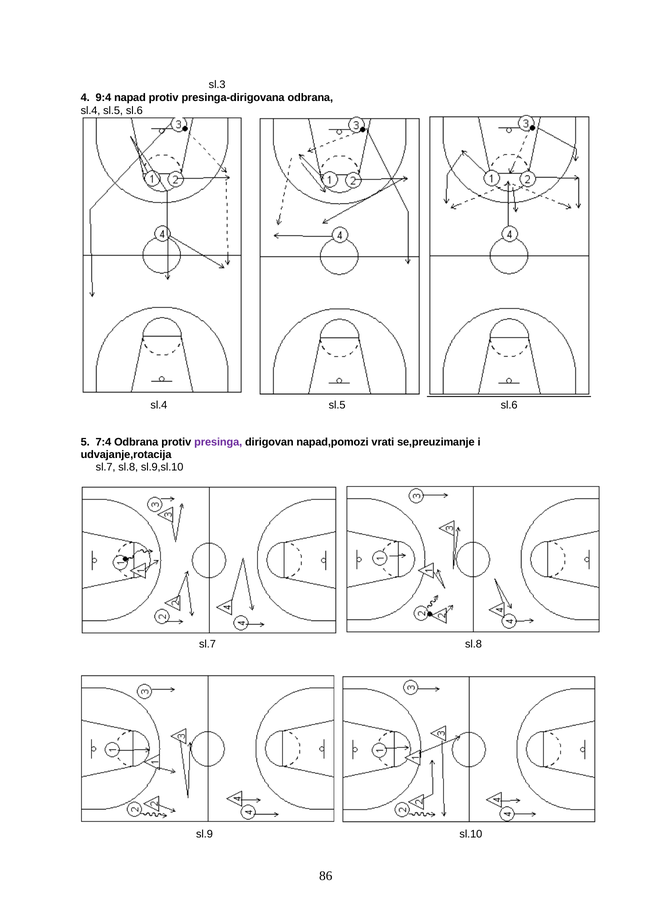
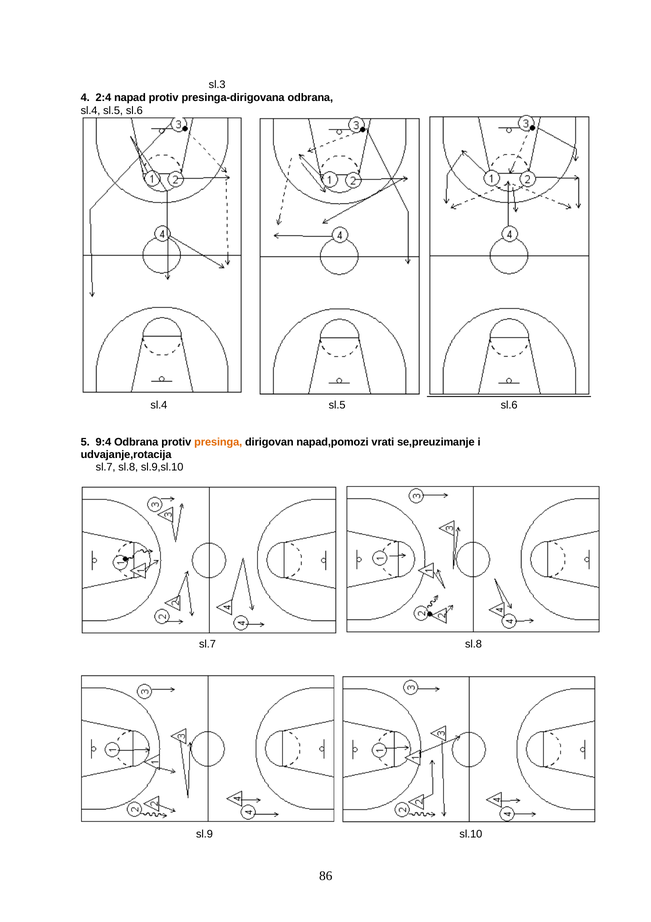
9:4: 9:4 -> 2:4
7:4: 7:4 -> 9:4
presinga colour: purple -> orange
